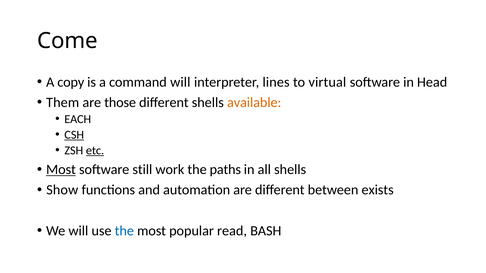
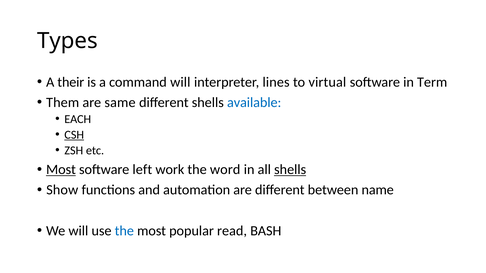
Come: Come -> Types
copy: copy -> their
Head: Head -> Term
those: those -> same
available colour: orange -> blue
etc underline: present -> none
still: still -> left
paths: paths -> word
shells at (290, 170) underline: none -> present
exists: exists -> name
